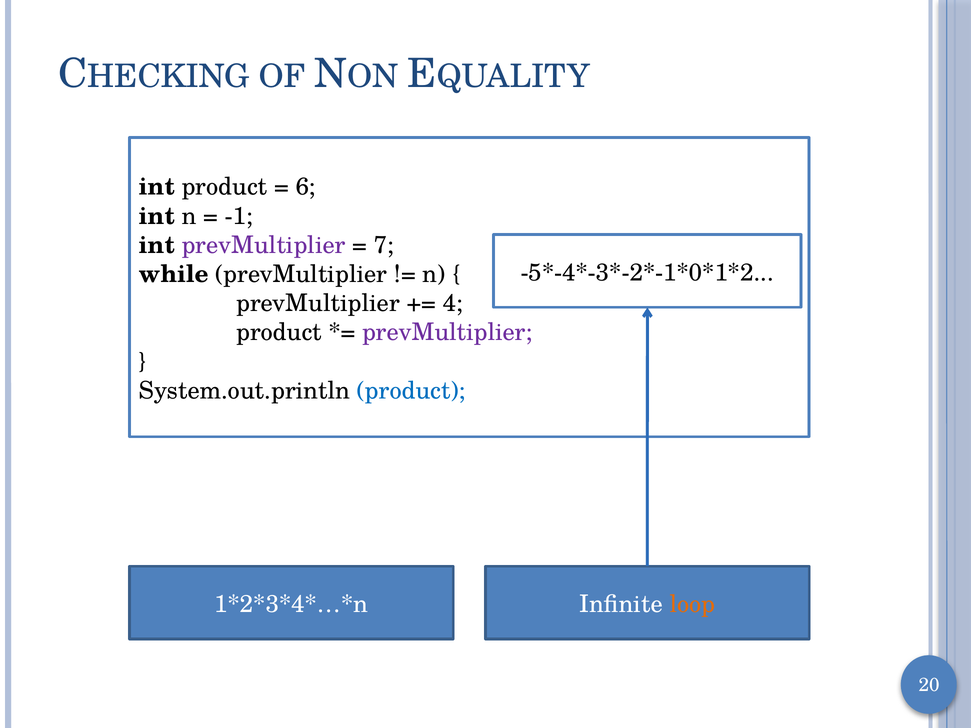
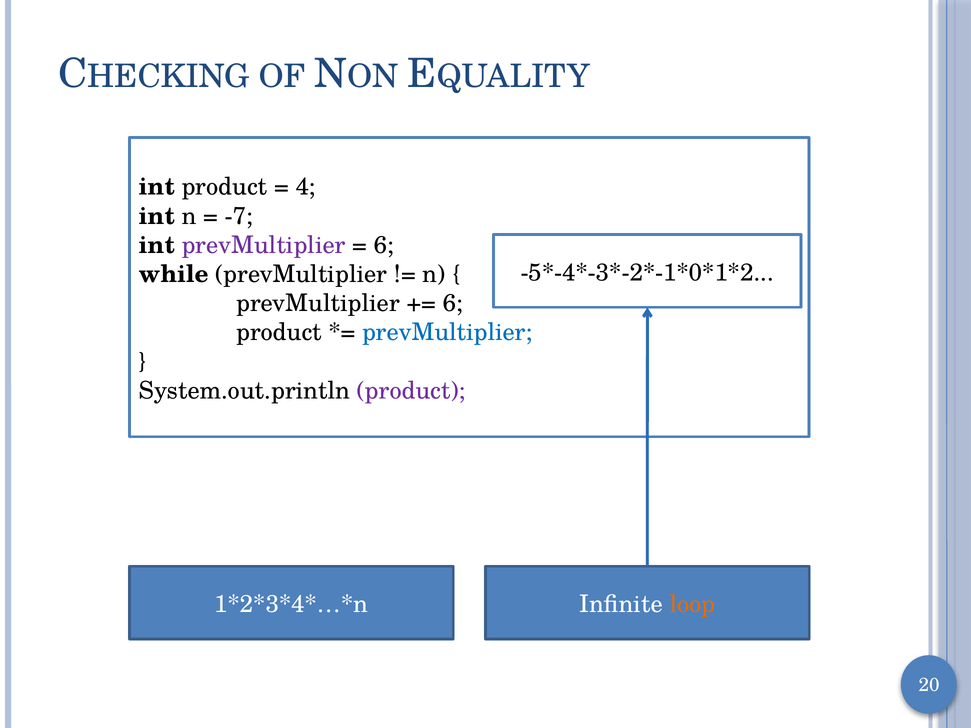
6: 6 -> 4
-1: -1 -> -7
7 at (384, 245): 7 -> 6
4 at (453, 303): 4 -> 6
prevMultiplier at (447, 333) colour: purple -> blue
product at (411, 391) colour: blue -> purple
